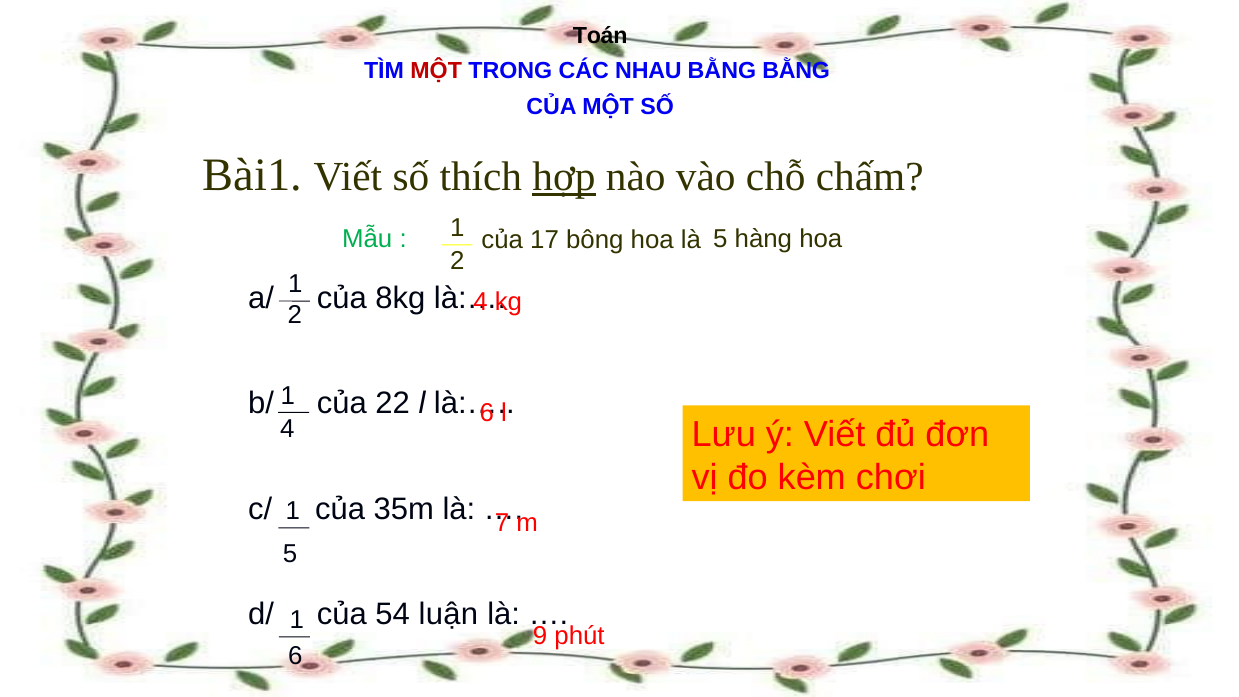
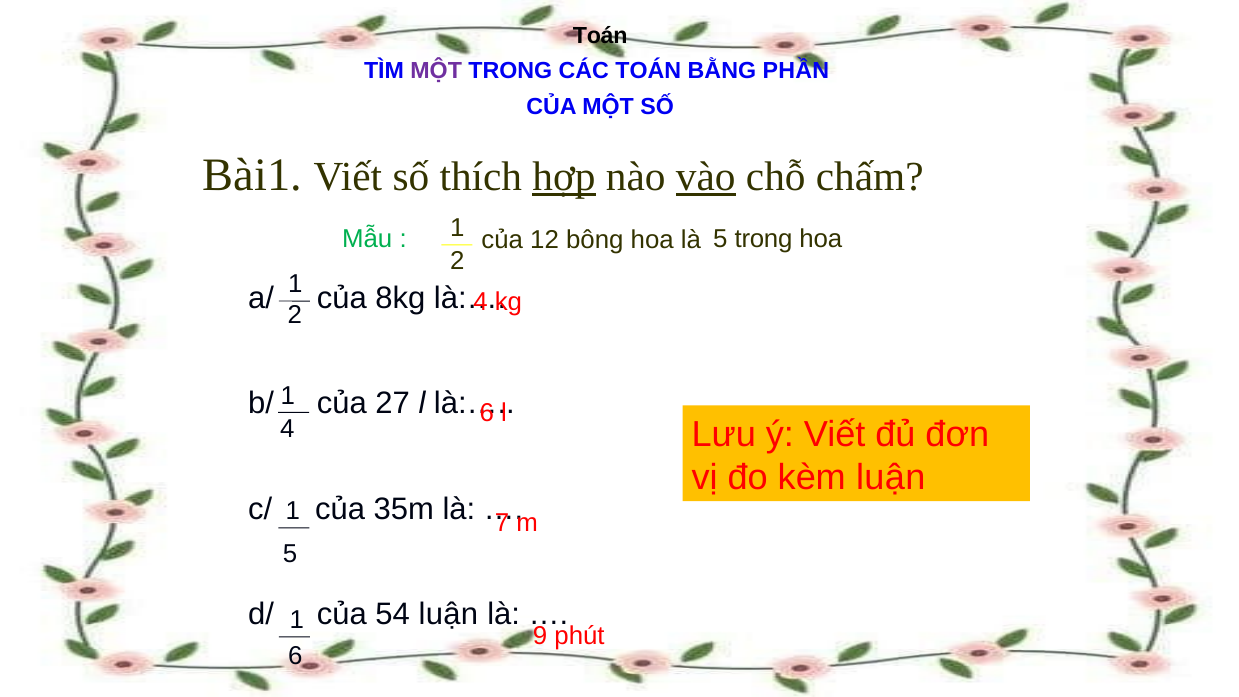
MỘT at (436, 71) colour: red -> purple
CÁC NHAU: NHAU -> TOÁN
BẰNG BẰNG: BẰNG -> PHẦN
vào underline: none -> present
17: 17 -> 12
5 hàng: hàng -> trong
22: 22 -> 27
kèm chơi: chơi -> luận
